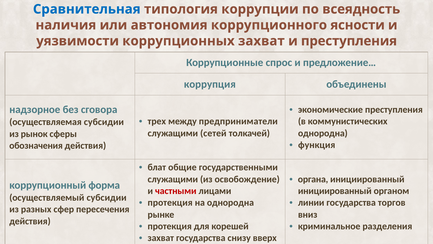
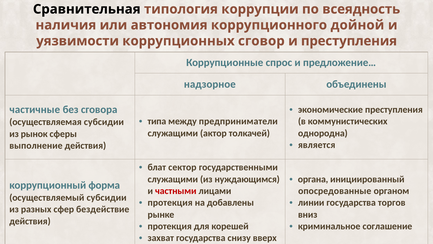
Сравнительная colour: blue -> black
ясности: ясности -> дойной
коррупционных захват: захват -> сговор
коррупция: коррупция -> надзорное
надзорное: надзорное -> частичные
трех: трех -> типа
сетей: сетей -> актор
функция: функция -> является
обозначения: обозначения -> выполнение
общие: общие -> сектор
освобождение: освобождение -> нуждающимся
инициированный at (335, 191): инициированный -> опосредованные
на однородна: однородна -> добавлены
пересечения: пересечения -> бездействие
разделения: разделения -> соглашение
